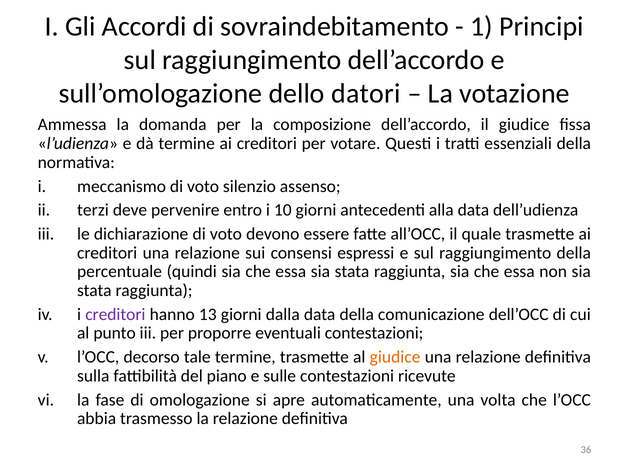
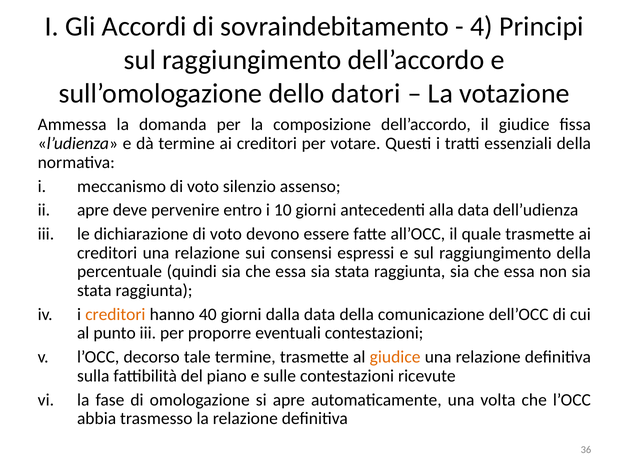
1: 1 -> 4
terzi at (93, 210): terzi -> apre
creditori at (115, 315) colour: purple -> orange
13: 13 -> 40
